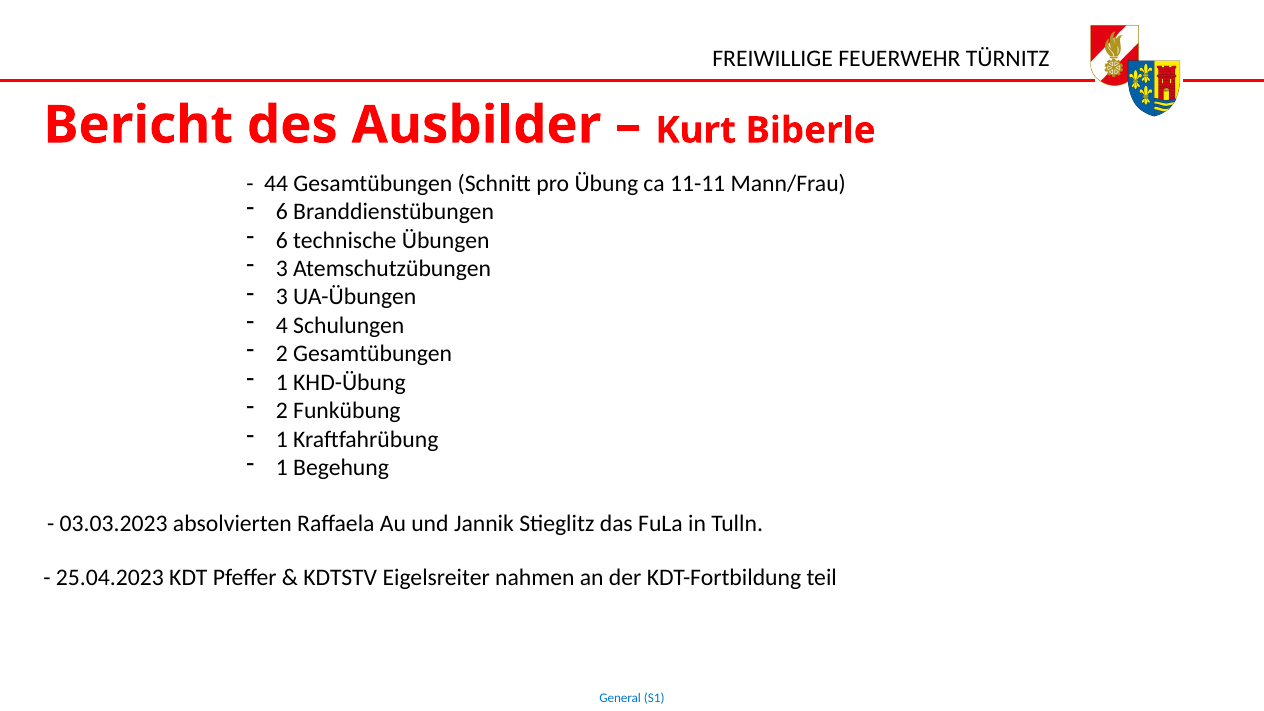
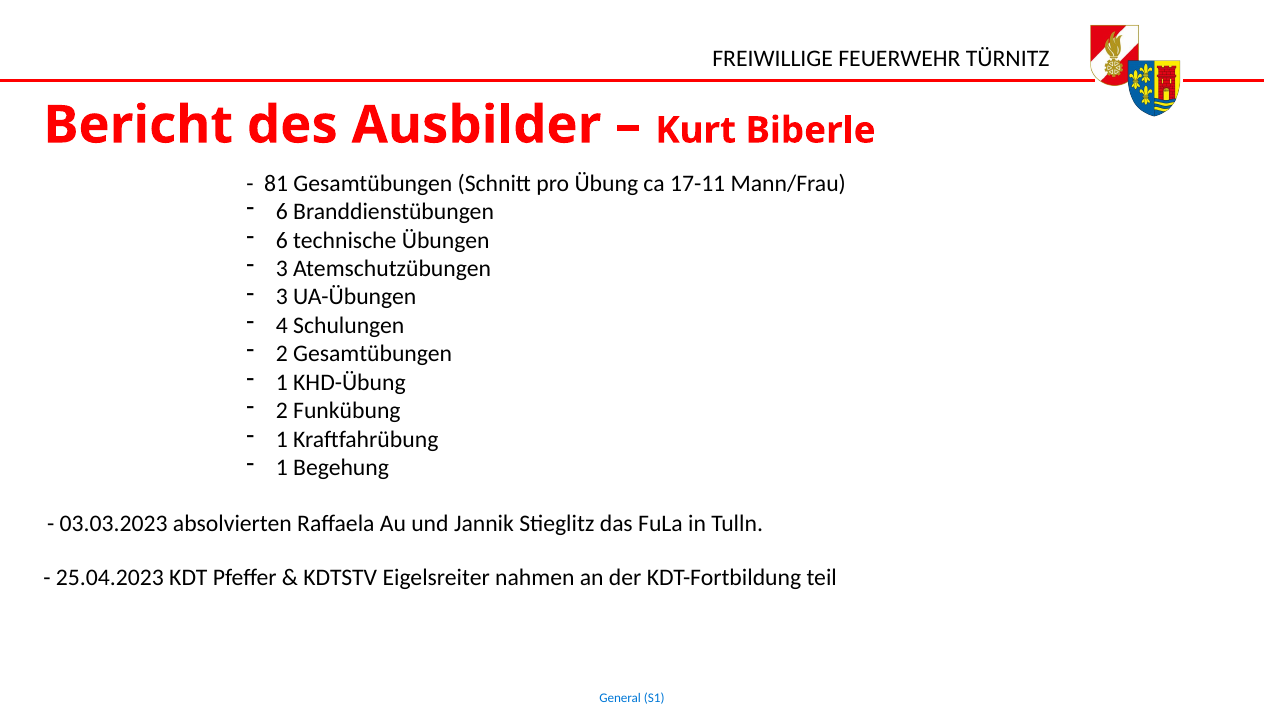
44: 44 -> 81
11-11: 11-11 -> 17-11
